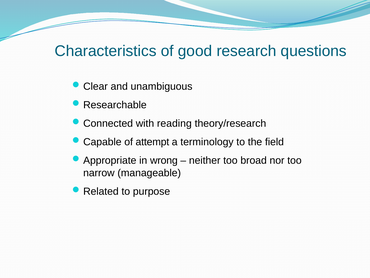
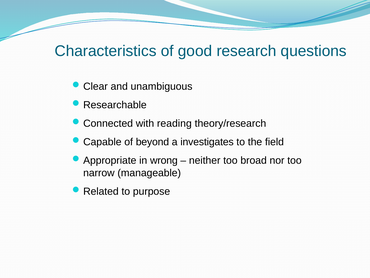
attempt: attempt -> beyond
terminology: terminology -> investigates
